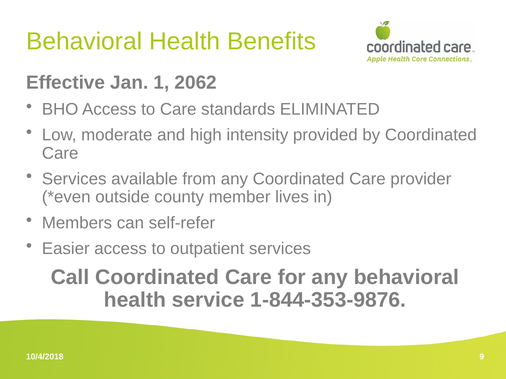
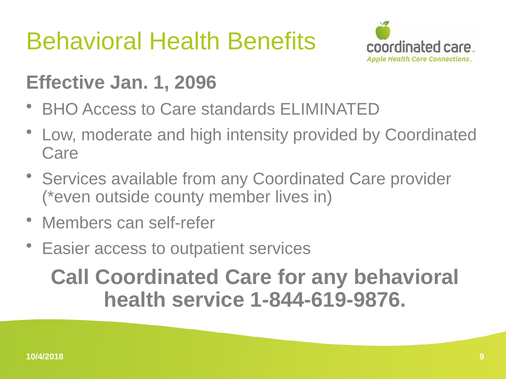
2062: 2062 -> 2096
1-844-353-9876: 1-844-353-9876 -> 1-844-619-9876
